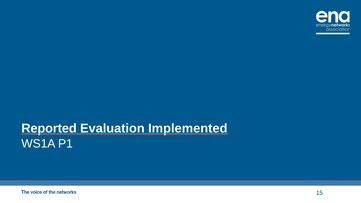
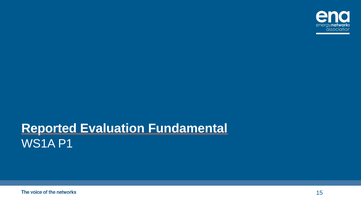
Implemented: Implemented -> Fundamental
